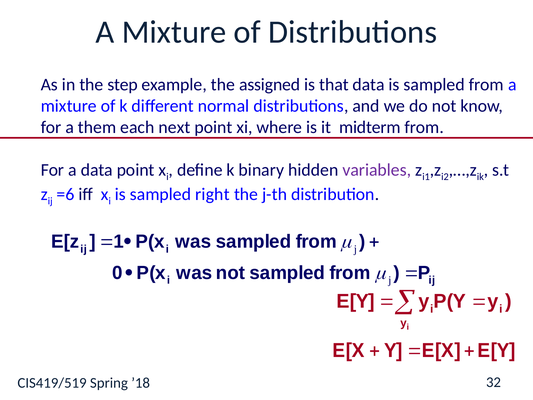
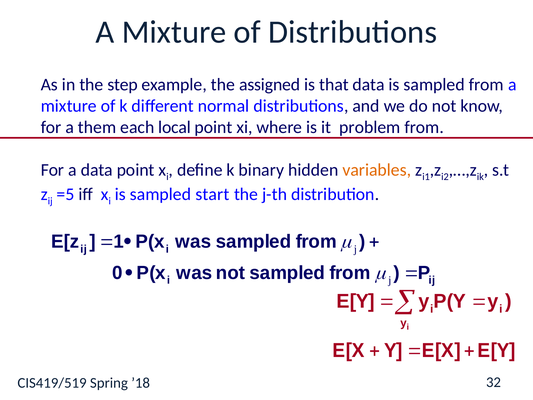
next: next -> local
midterm: midterm -> problem
variables colour: purple -> orange
=6: =6 -> =5
right: right -> start
